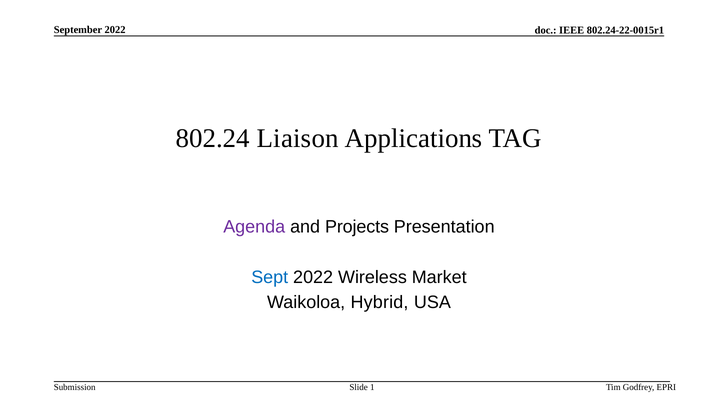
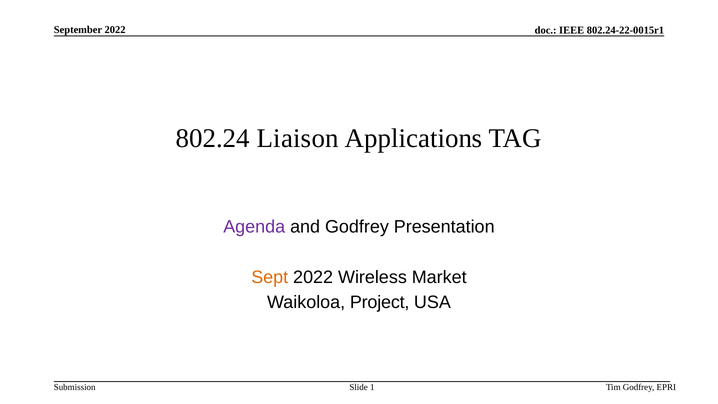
and Projects: Projects -> Godfrey
Sept colour: blue -> orange
Hybrid: Hybrid -> Project
